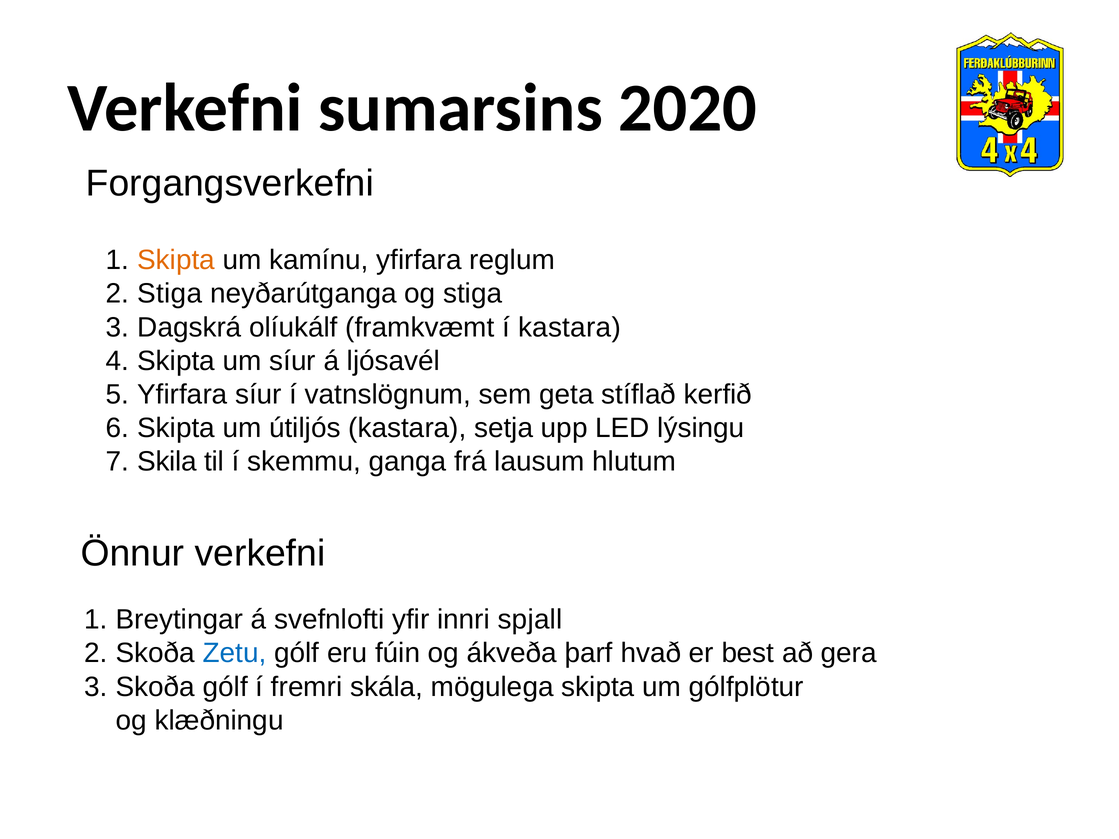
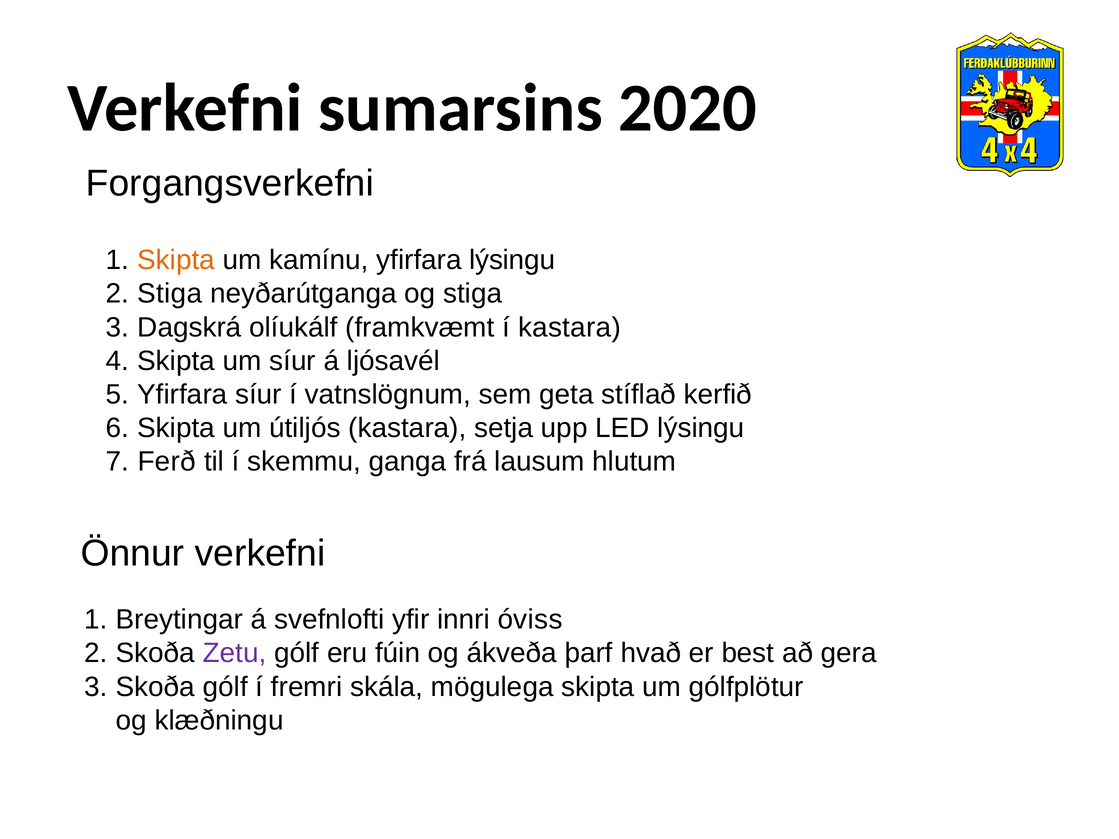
yfirfara reglum: reglum -> lýsingu
Skila: Skila -> Ferð
spjall: spjall -> óviss
Zetu colour: blue -> purple
